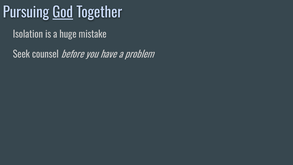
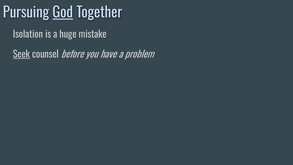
Seek underline: none -> present
